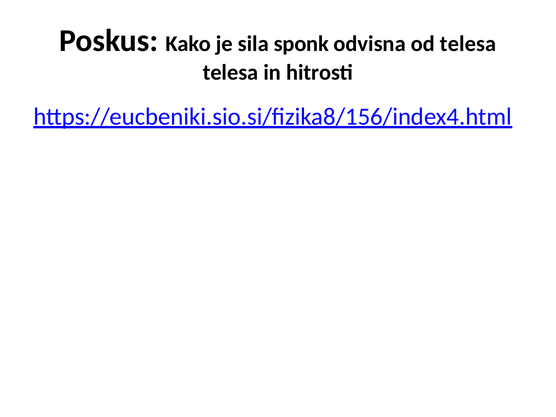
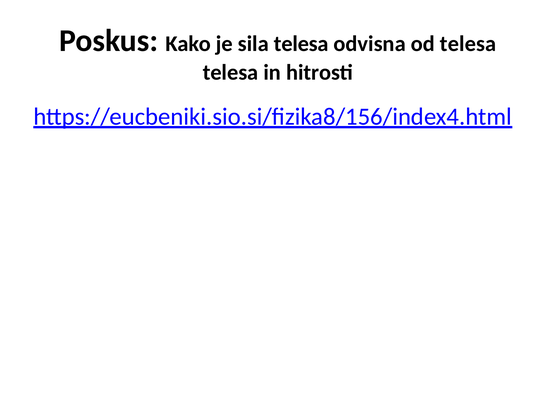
sila sponk: sponk -> telesa
